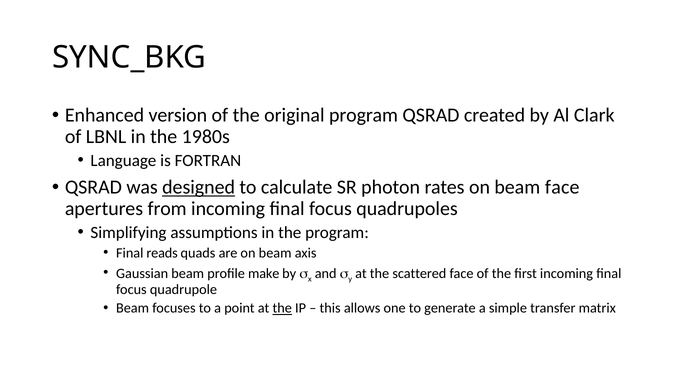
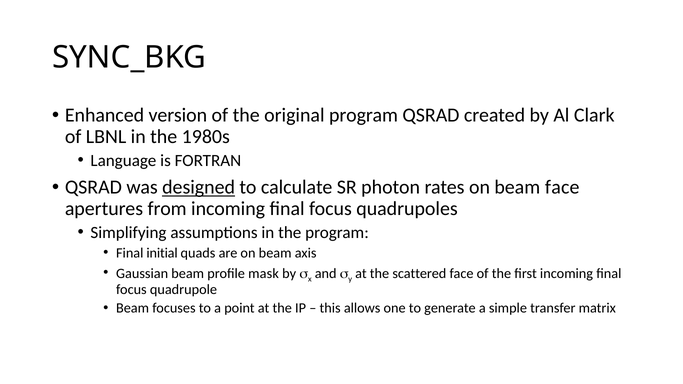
reads: reads -> initial
make: make -> mask
the at (282, 308) underline: present -> none
